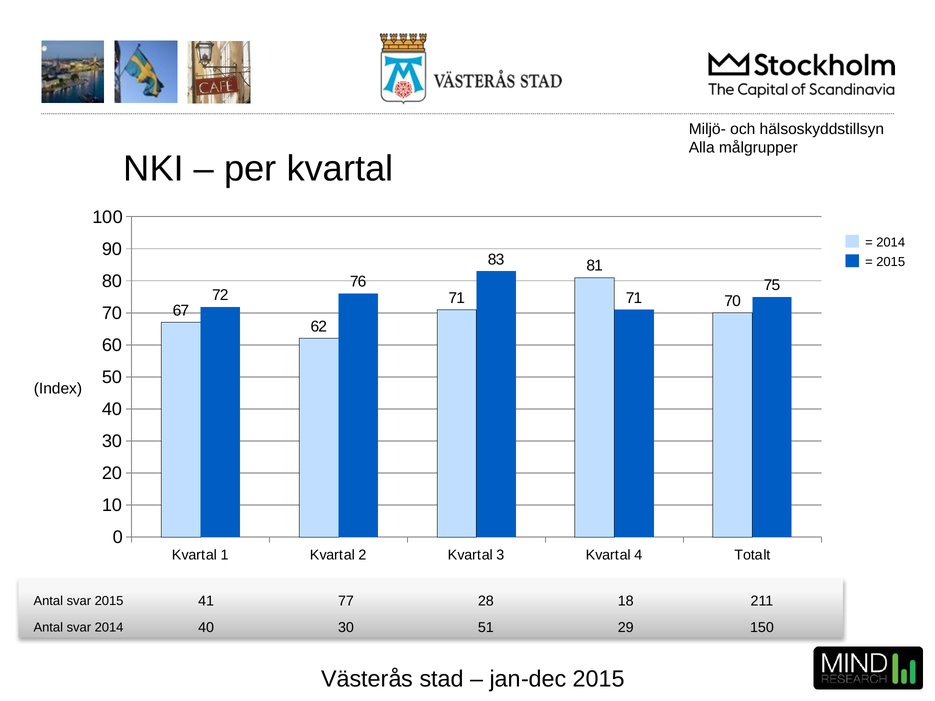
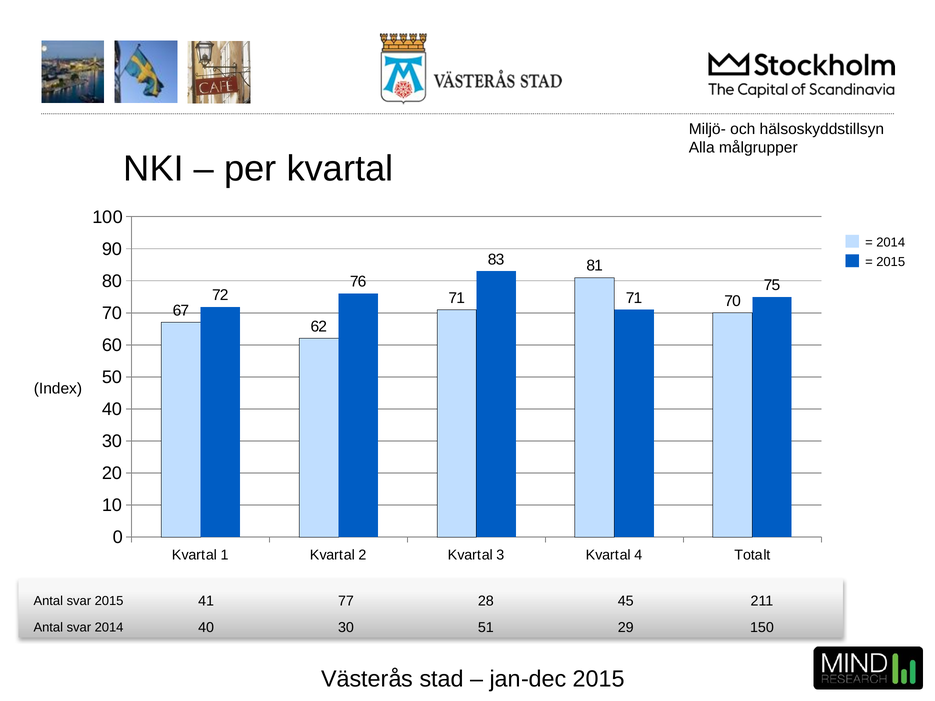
18: 18 -> 45
